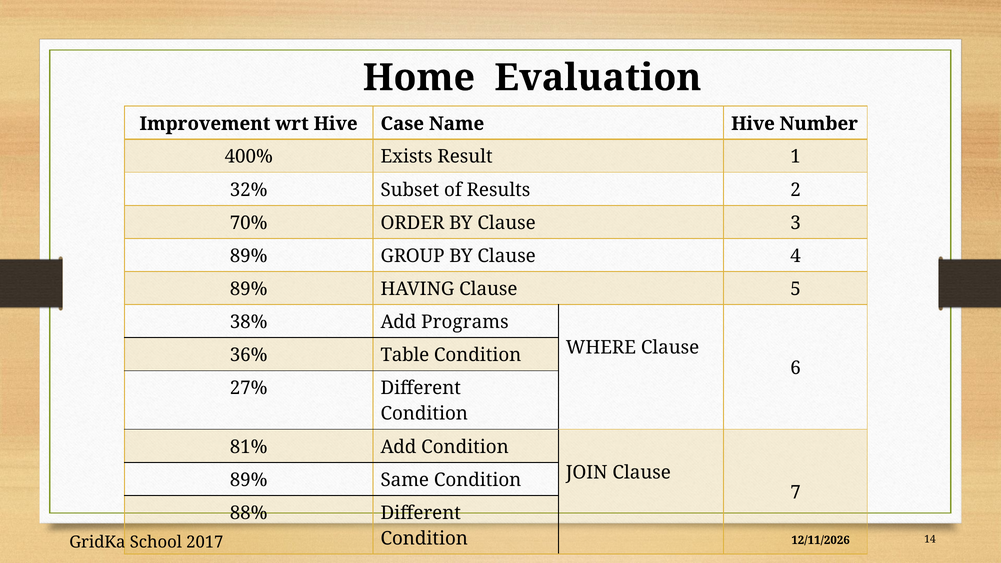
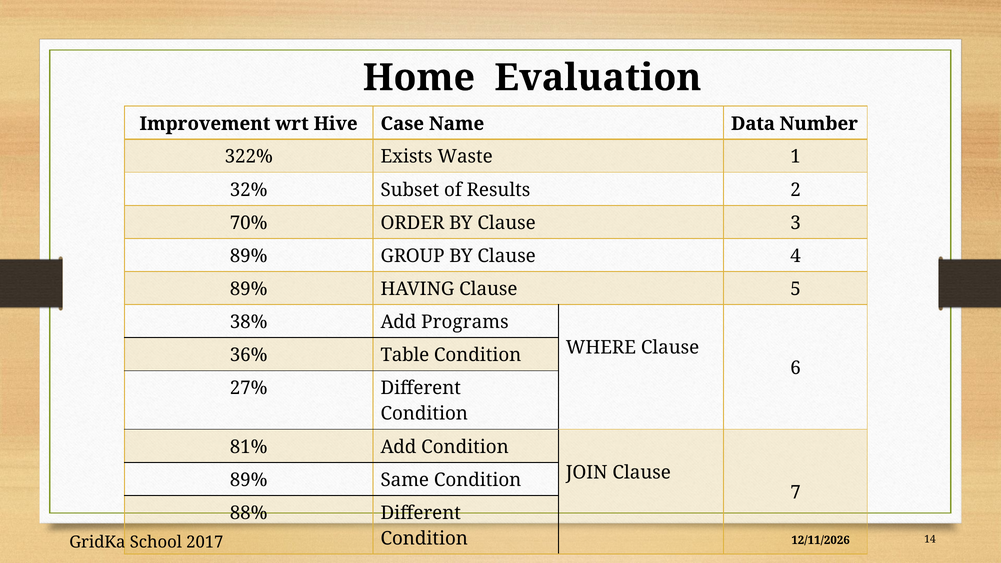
Name Hive: Hive -> Data
400%: 400% -> 322%
Result: Result -> Waste
